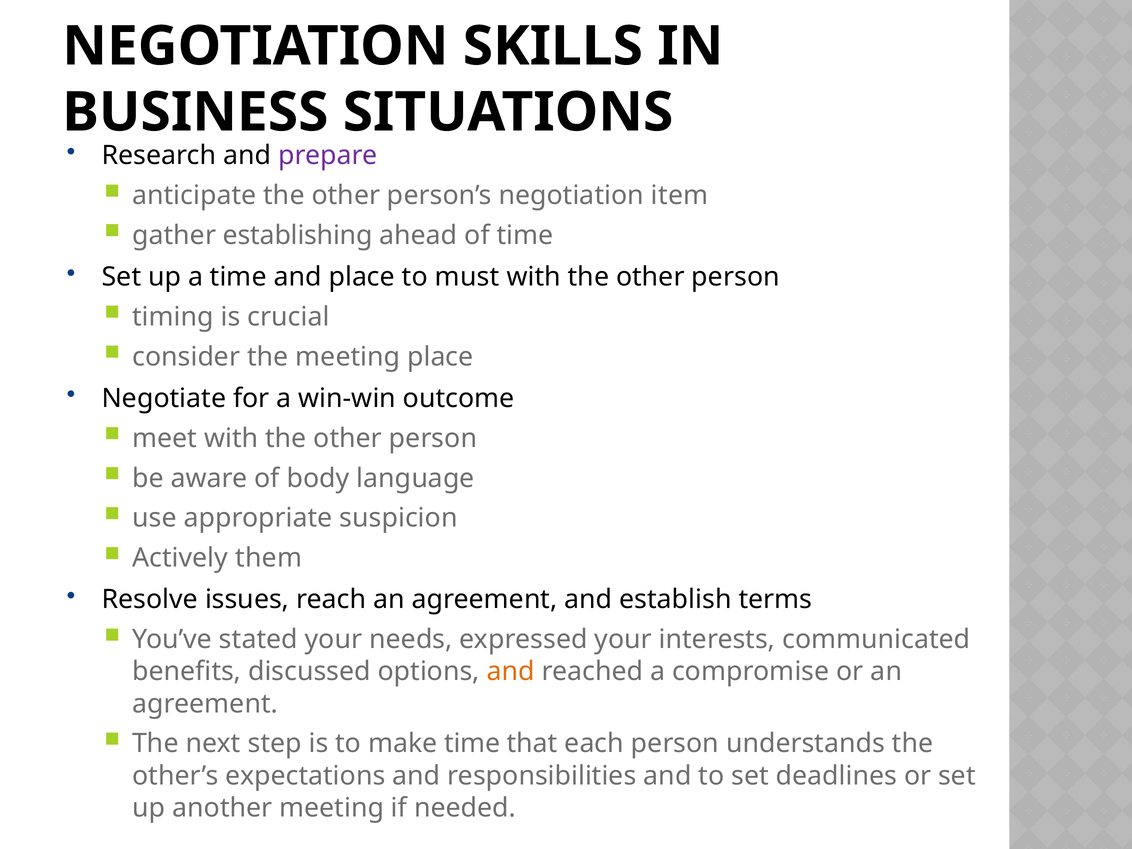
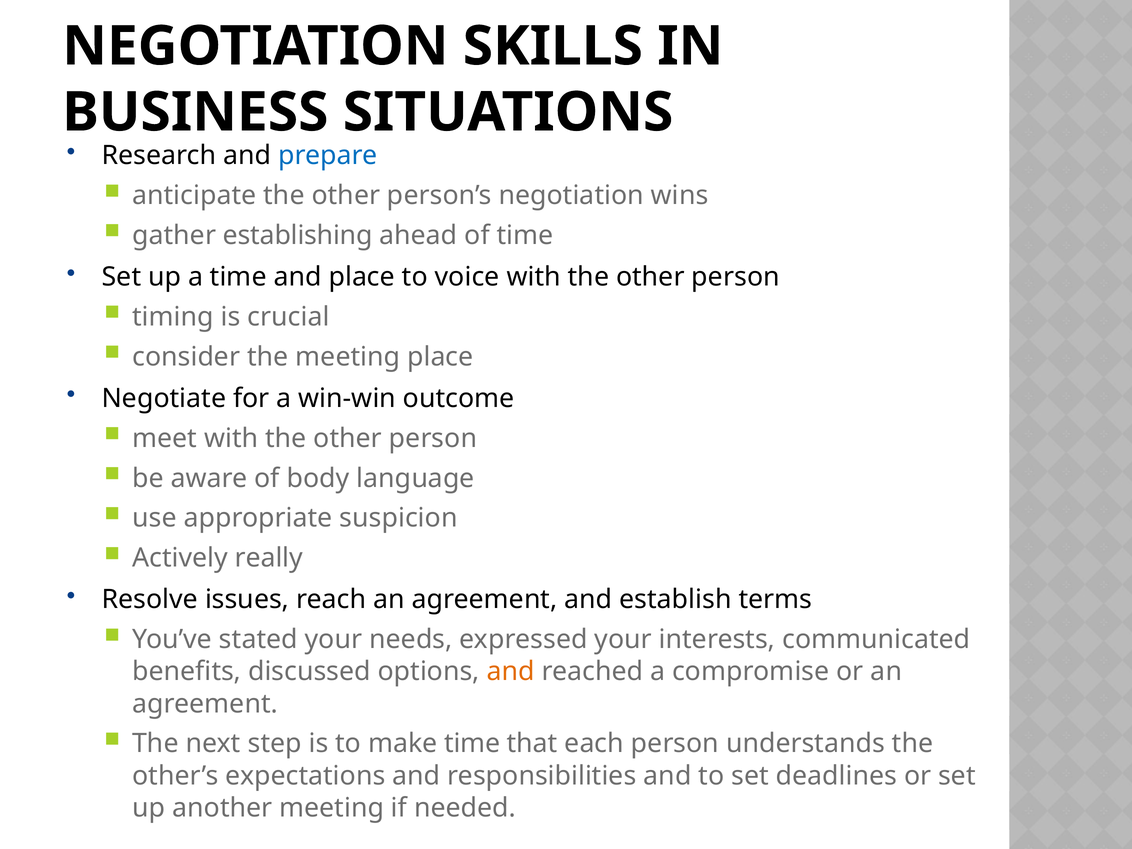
prepare colour: purple -> blue
item: item -> wins
must: must -> voice
them: them -> really
